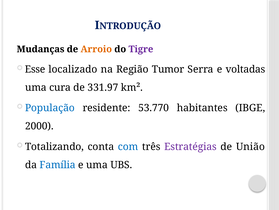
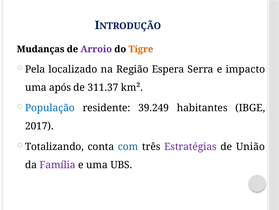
Arroio colour: orange -> purple
Tigre colour: purple -> orange
Esse: Esse -> Pela
Tumor: Tumor -> Espera
voltadas: voltadas -> impacto
cura: cura -> após
331.97: 331.97 -> 311.37
53.770: 53.770 -> 39.249
2000: 2000 -> 2017
Família colour: blue -> purple
